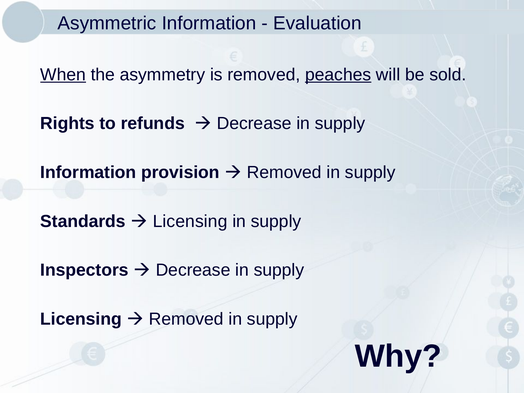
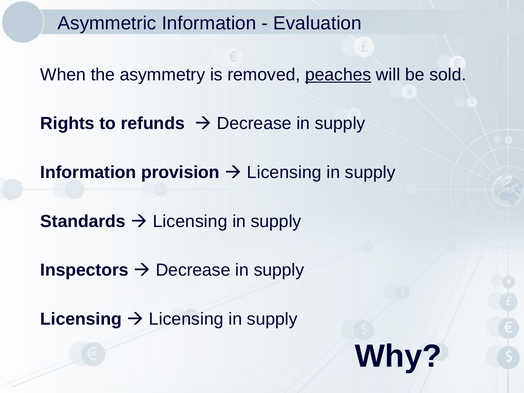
When underline: present -> none
Removed at (284, 172): Removed -> Licensing
Removed at (186, 319): Removed -> Licensing
